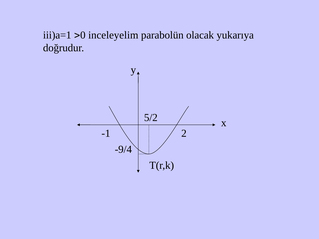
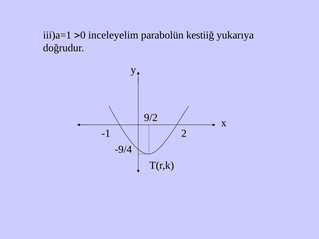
olacak: olacak -> kestiiğ
5/2: 5/2 -> 9/2
